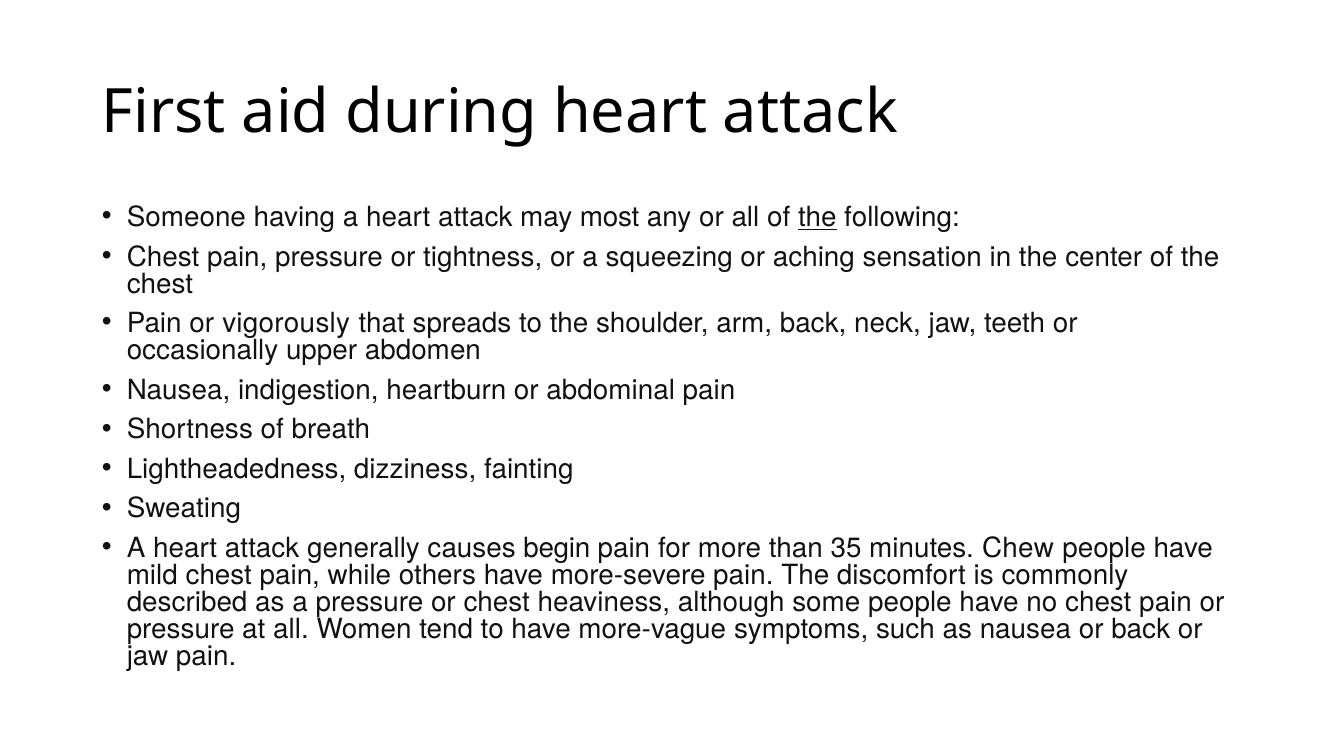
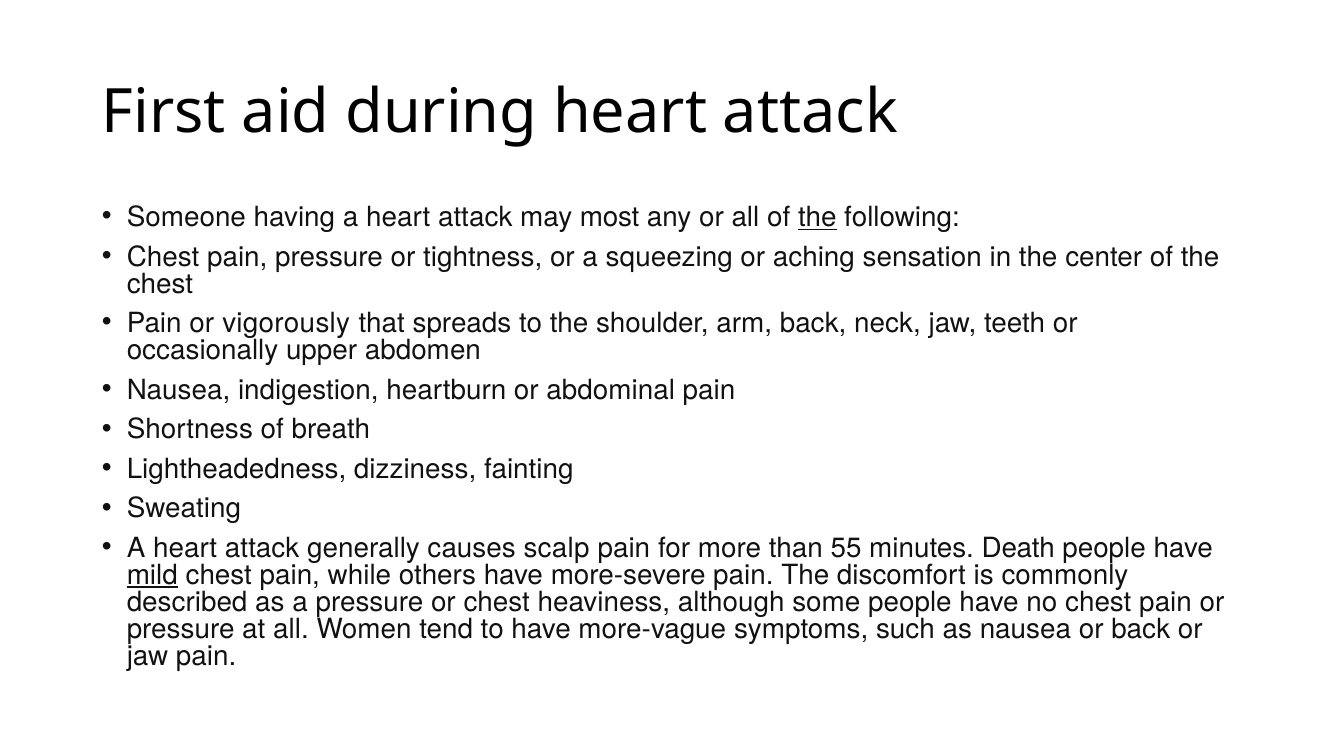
begin: begin -> scalp
35: 35 -> 55
Chew: Chew -> Death
mild underline: none -> present
